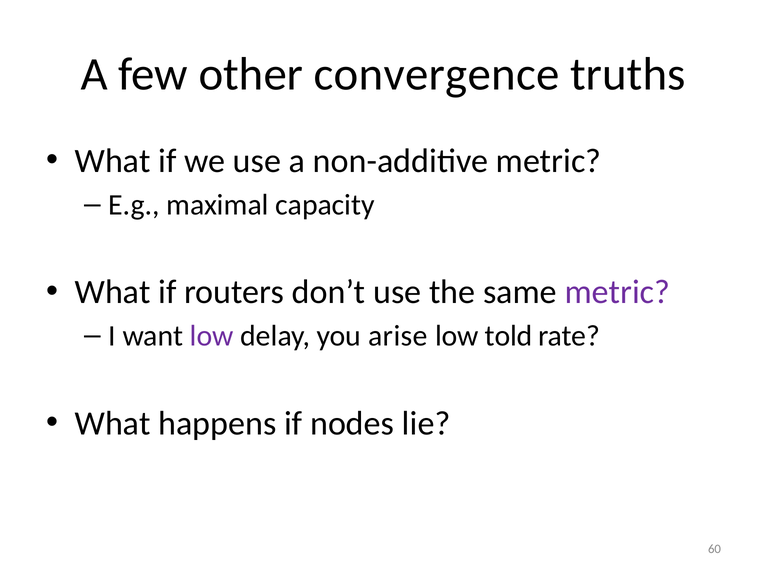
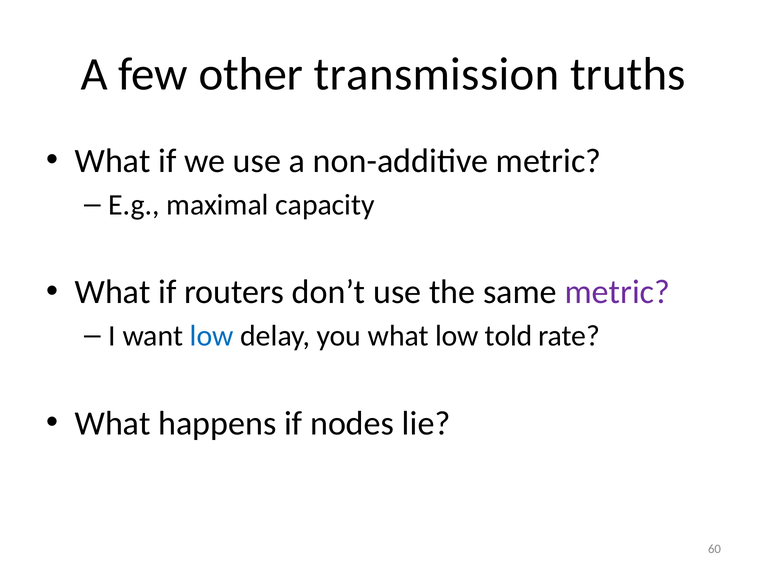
convergence: convergence -> transmission
low at (212, 336) colour: purple -> blue
you arise: arise -> what
